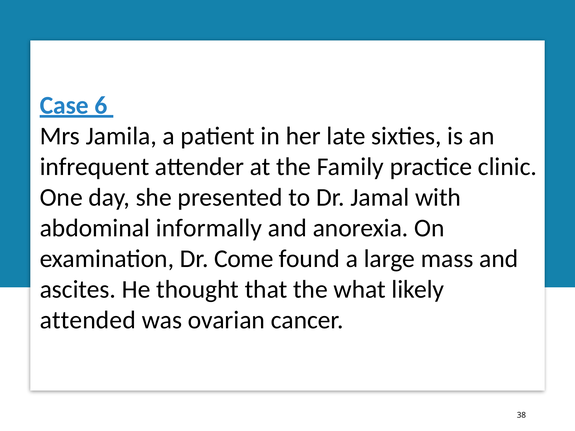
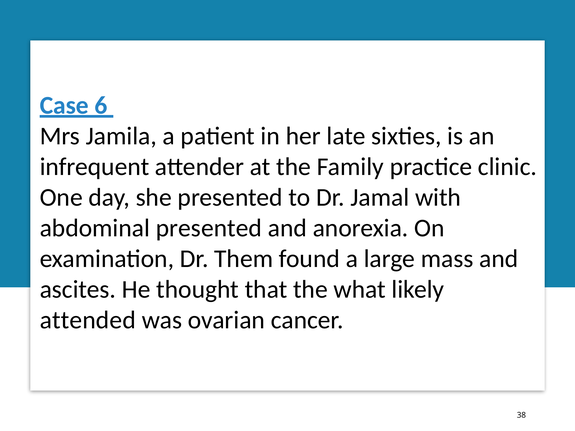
abdominal informally: informally -> presented
Come: Come -> Them
